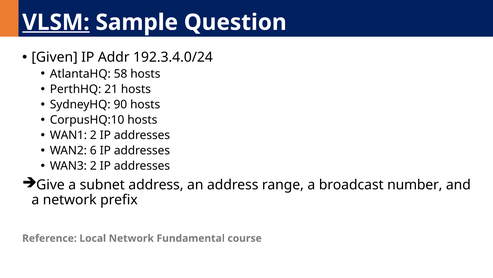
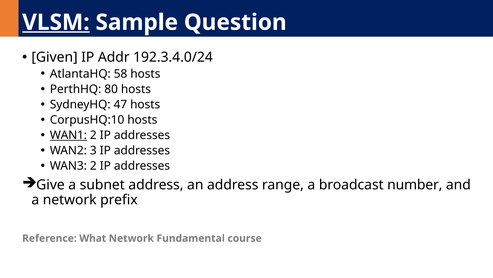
21: 21 -> 80
90: 90 -> 47
WAN1 underline: none -> present
6: 6 -> 3
Local: Local -> What
